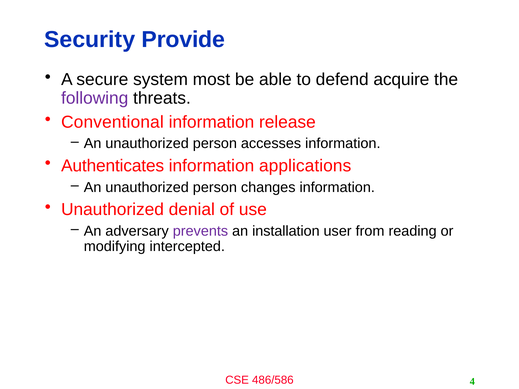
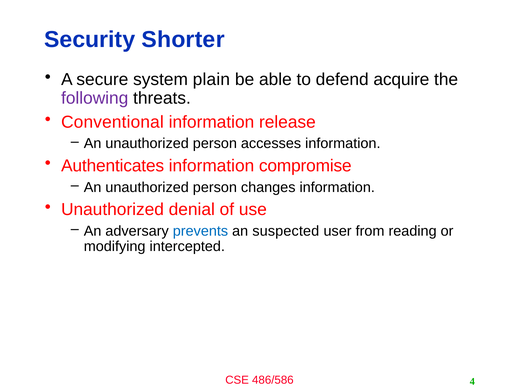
Provide: Provide -> Shorter
most: most -> plain
applications: applications -> compromise
prevents colour: purple -> blue
installation: installation -> suspected
